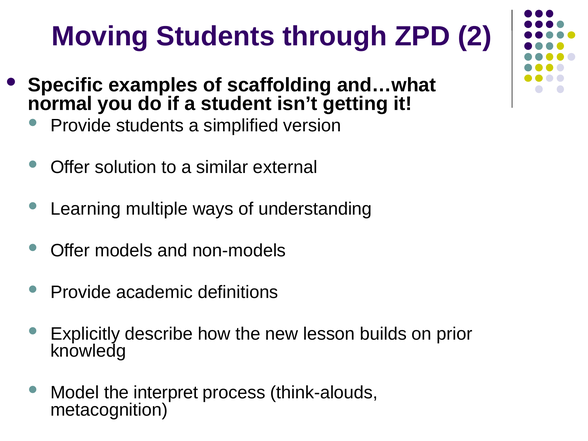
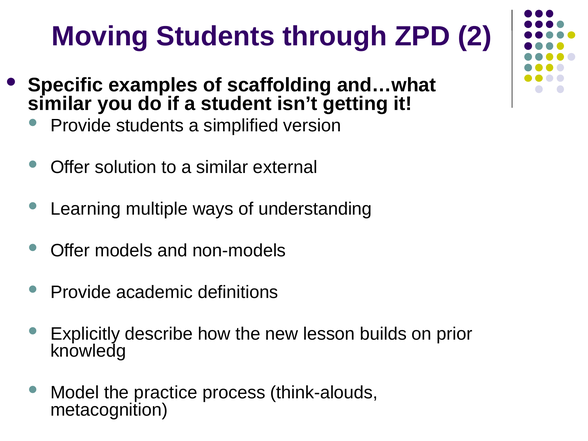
normal at (60, 104): normal -> similar
interpret: interpret -> practice
